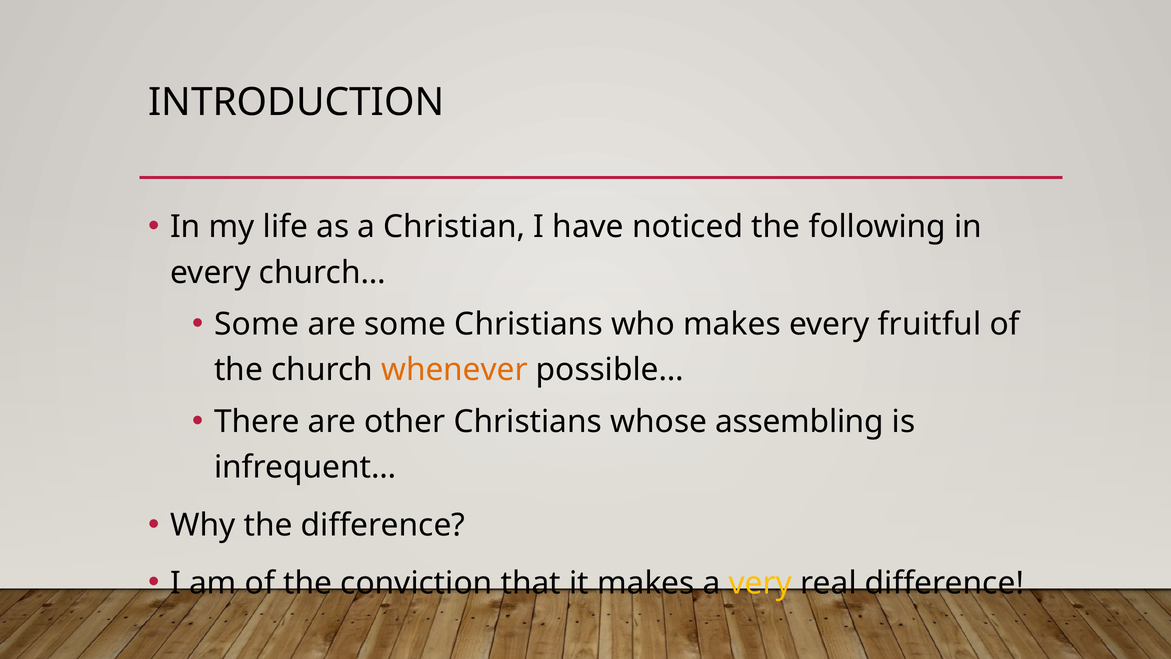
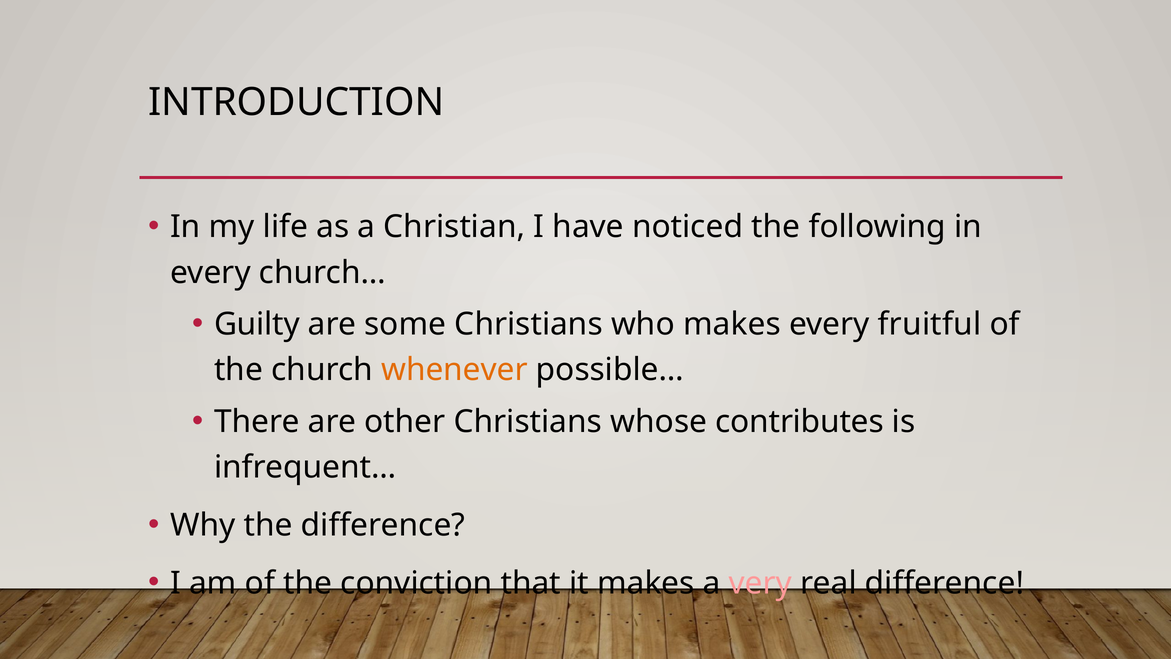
Some at (257, 324): Some -> Guilty
assembling: assembling -> contributes
very colour: yellow -> pink
